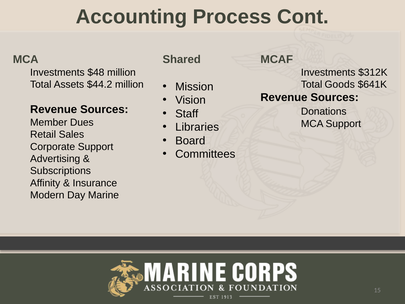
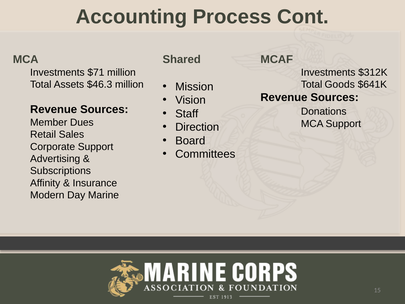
$48: $48 -> $71
$44.2: $44.2 -> $46.3
Libraries: Libraries -> Direction
